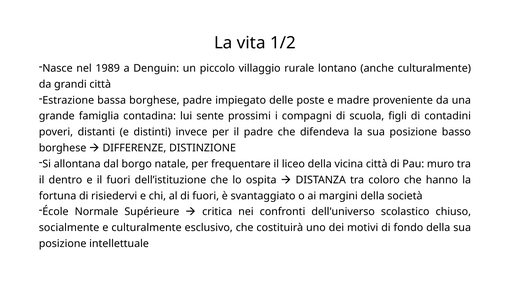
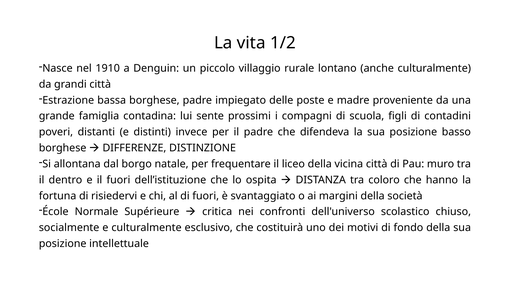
1989: 1989 -> 1910
